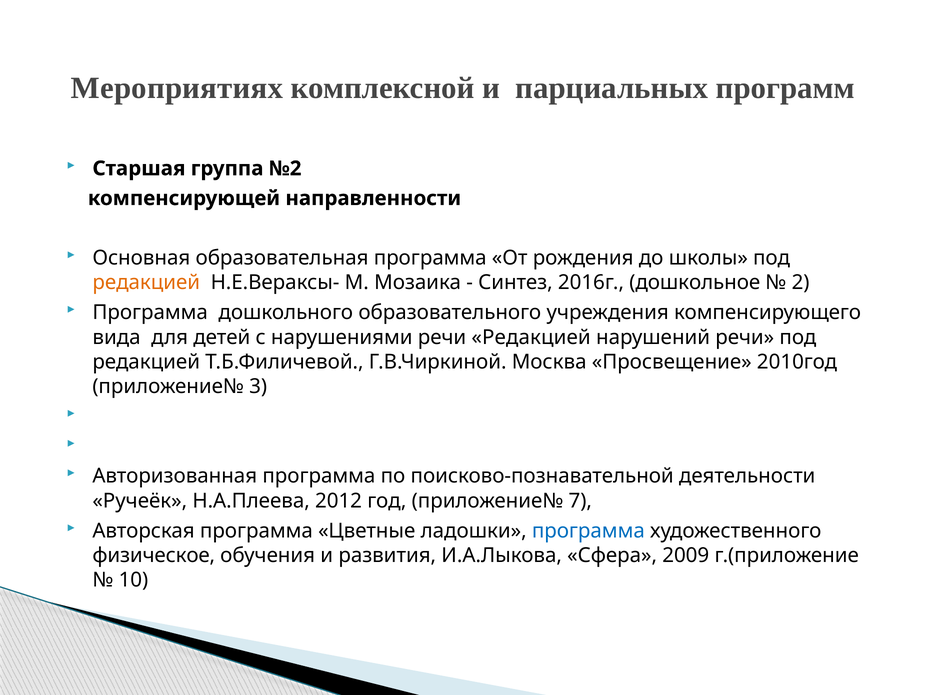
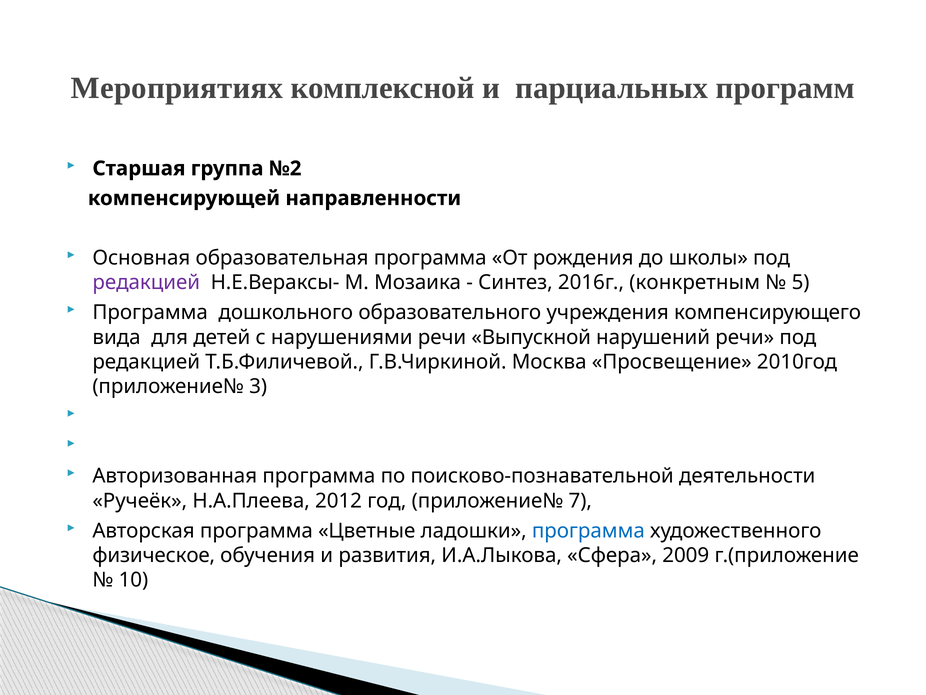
редакцией at (146, 282) colour: orange -> purple
дошкольное: дошкольное -> конкретным
2: 2 -> 5
речи Редакцией: Редакцией -> Выпускной
